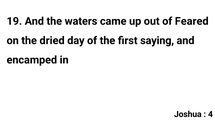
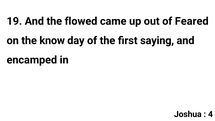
waters: waters -> flowed
dried: dried -> know
